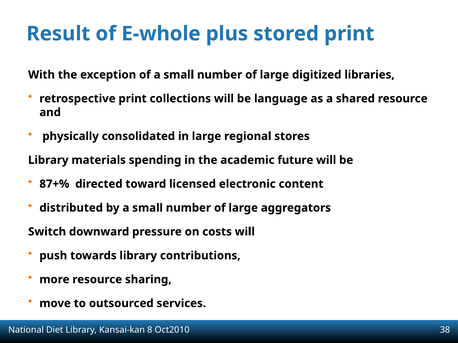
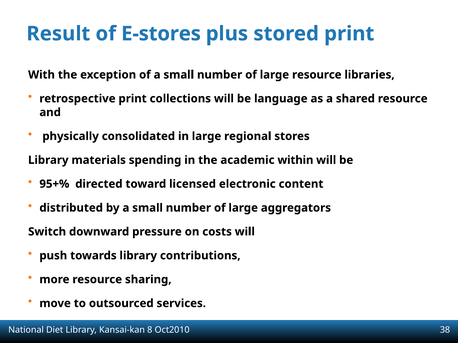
E-whole: E-whole -> E-stores
large digitized: digitized -> resource
future: future -> within
87+%: 87+% -> 95+%
